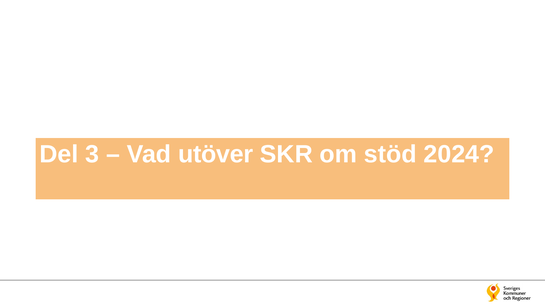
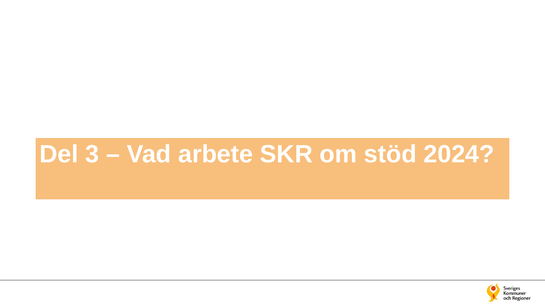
utöver: utöver -> arbete
